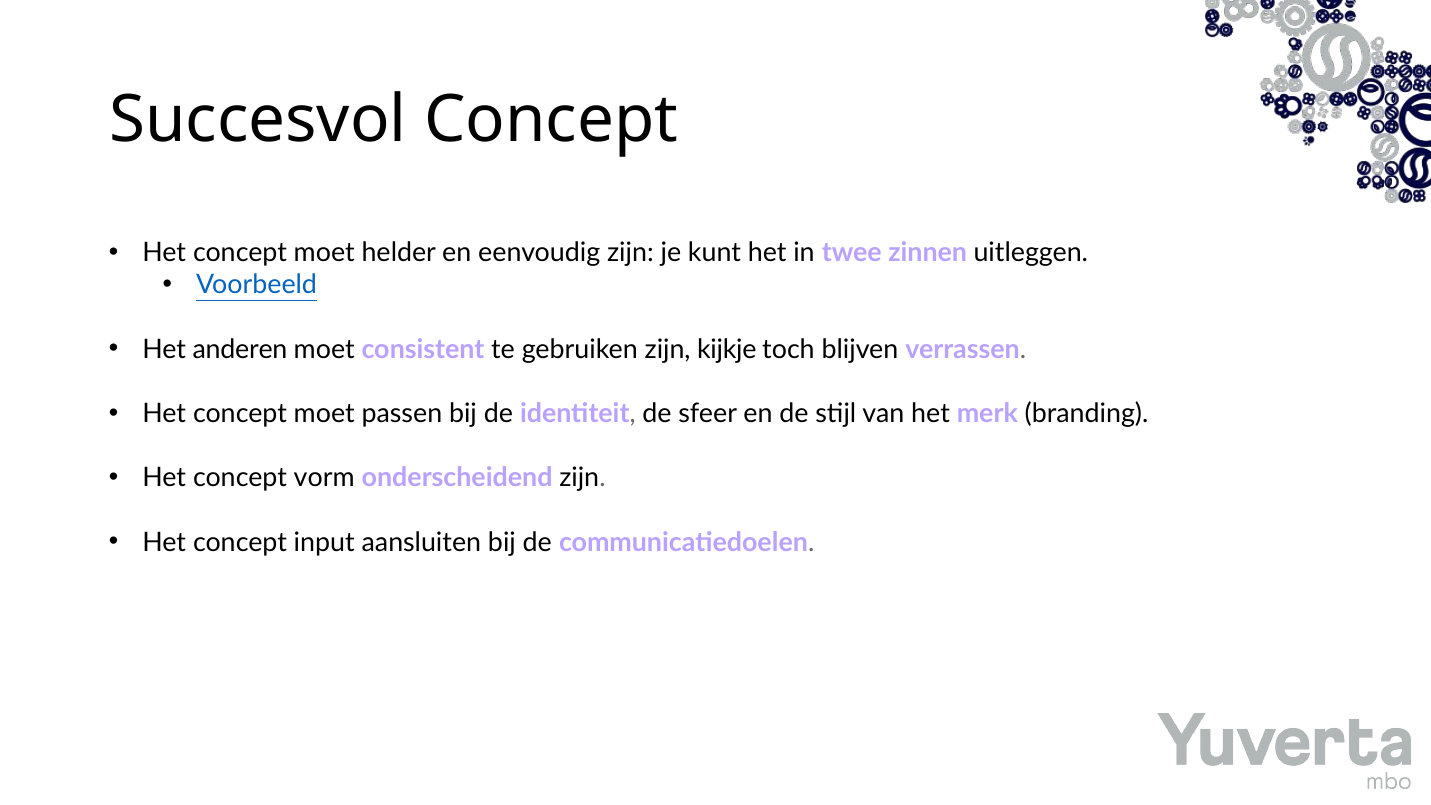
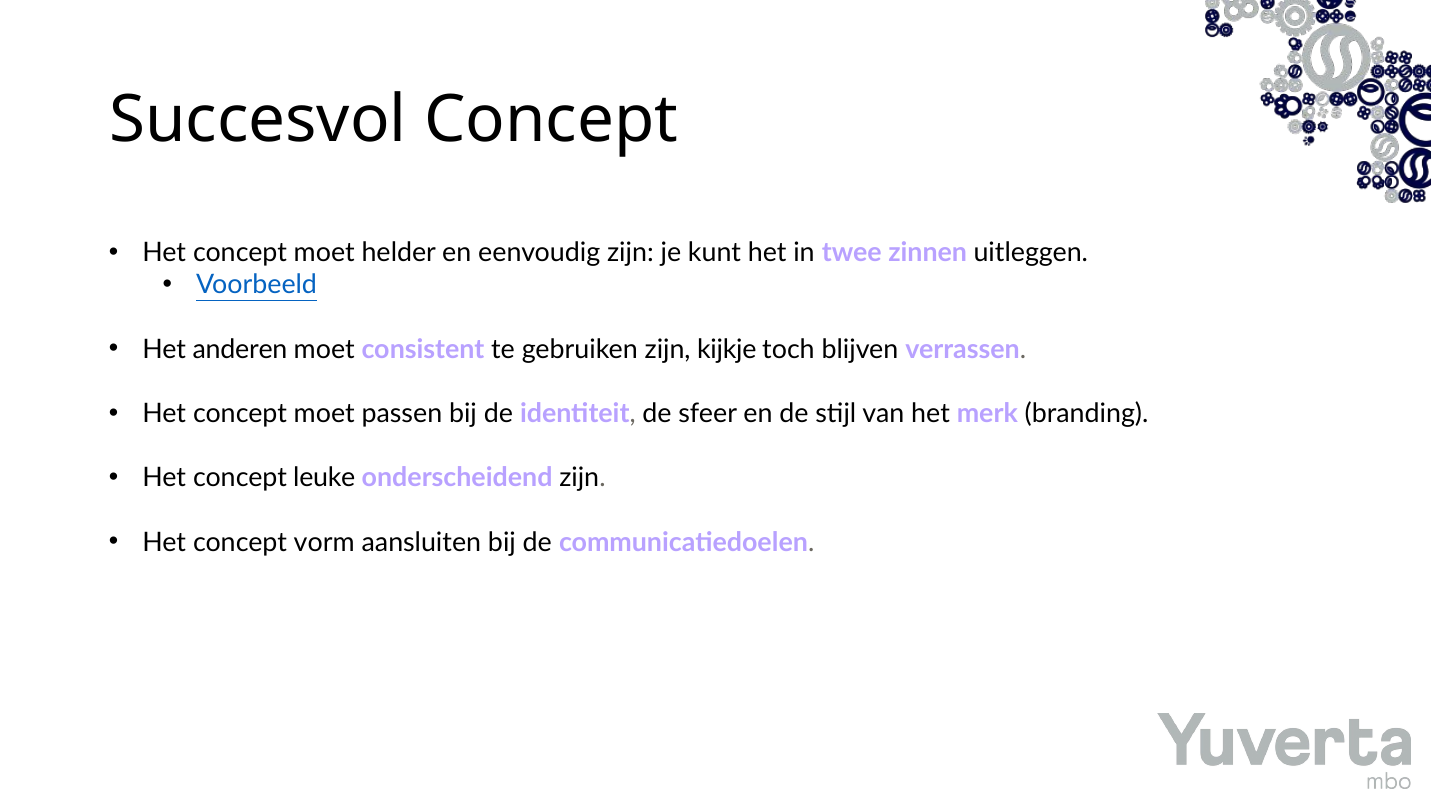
vorm: vorm -> leuke
input: input -> vorm
